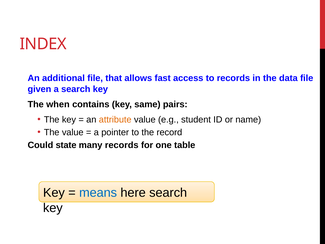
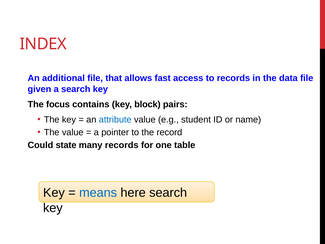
when: when -> focus
same: same -> block
attribute colour: orange -> blue
